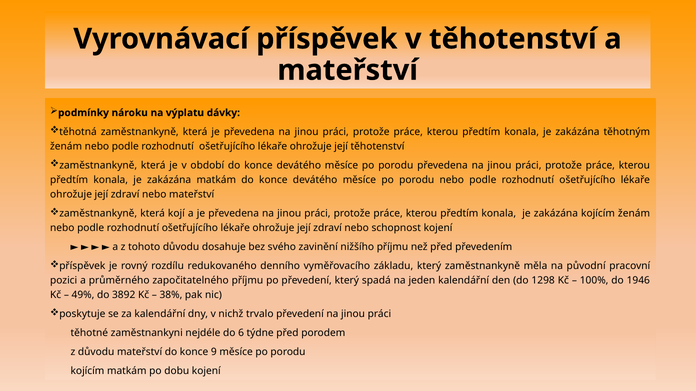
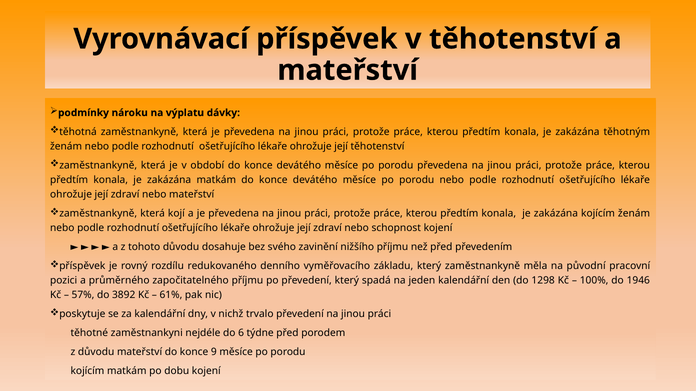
49%: 49% -> 57%
38%: 38% -> 61%
